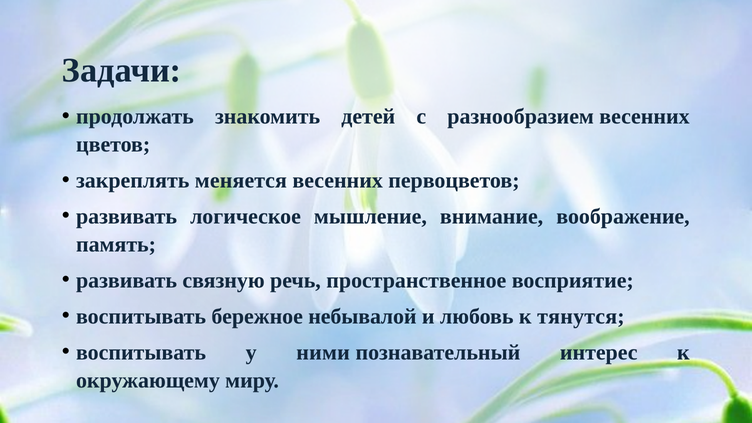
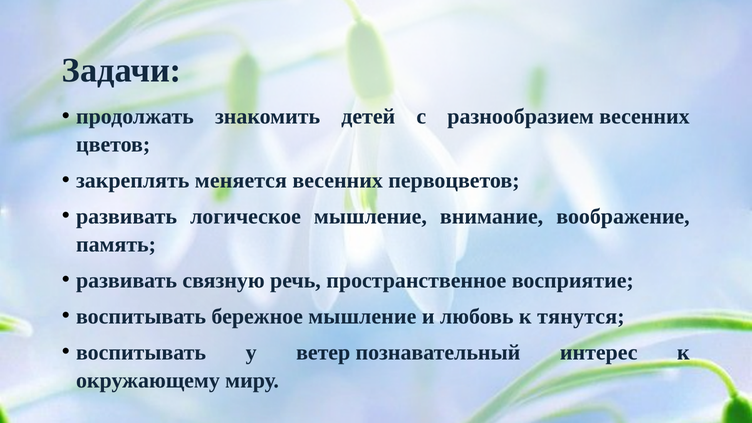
бережное небывалой: небывалой -> мышление
ними: ними -> ветер
